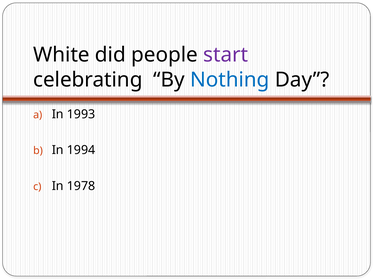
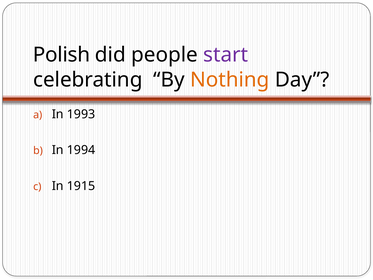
White: White -> Polish
Nothing colour: blue -> orange
1978: 1978 -> 1915
